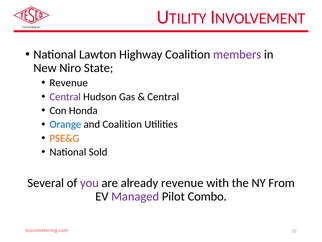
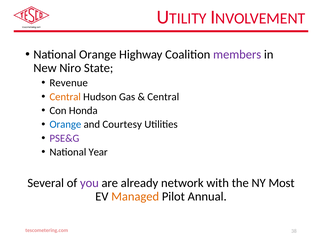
National Lawton: Lawton -> Orange
Central at (65, 97) colour: purple -> orange
and Coalition: Coalition -> Courtesy
PSE&G colour: orange -> purple
Sold: Sold -> Year
already revenue: revenue -> network
From: From -> Most
Managed colour: purple -> orange
Combo: Combo -> Annual
